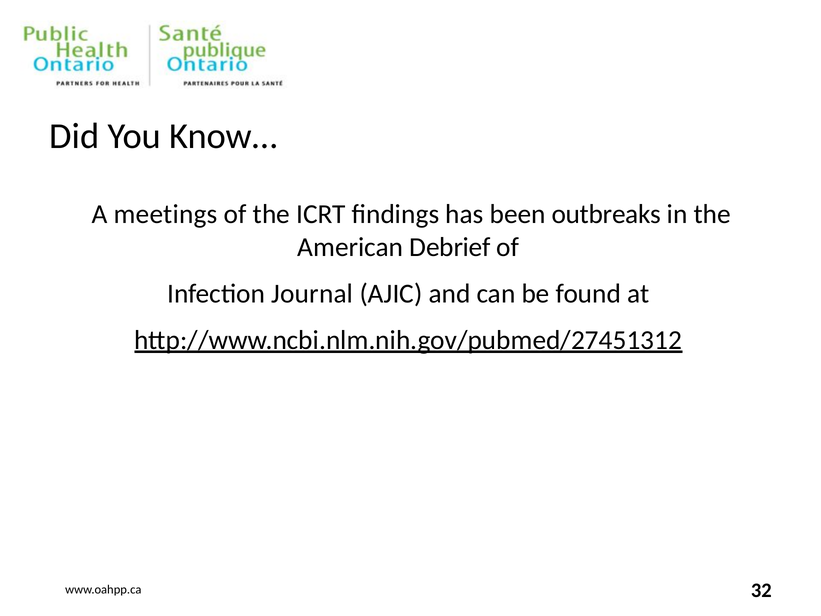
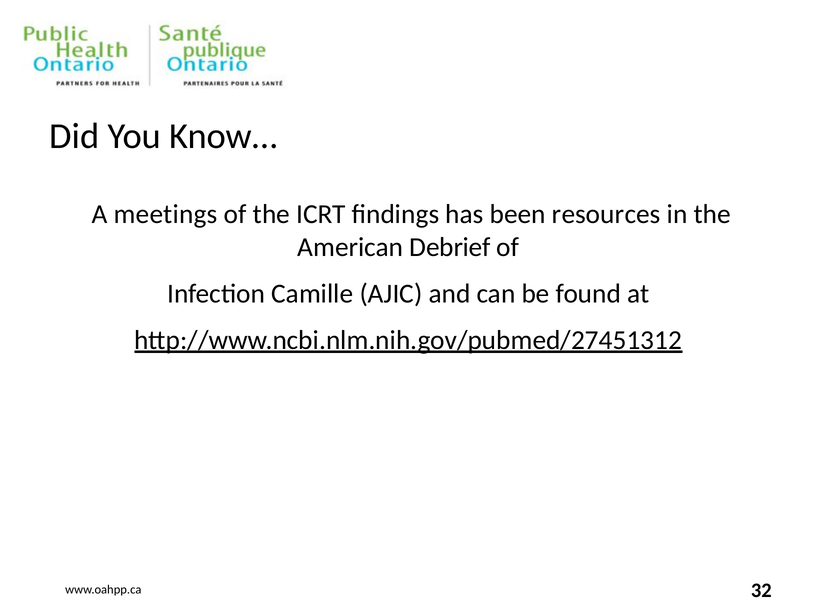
outbreaks: outbreaks -> resources
Journal: Journal -> Camille
